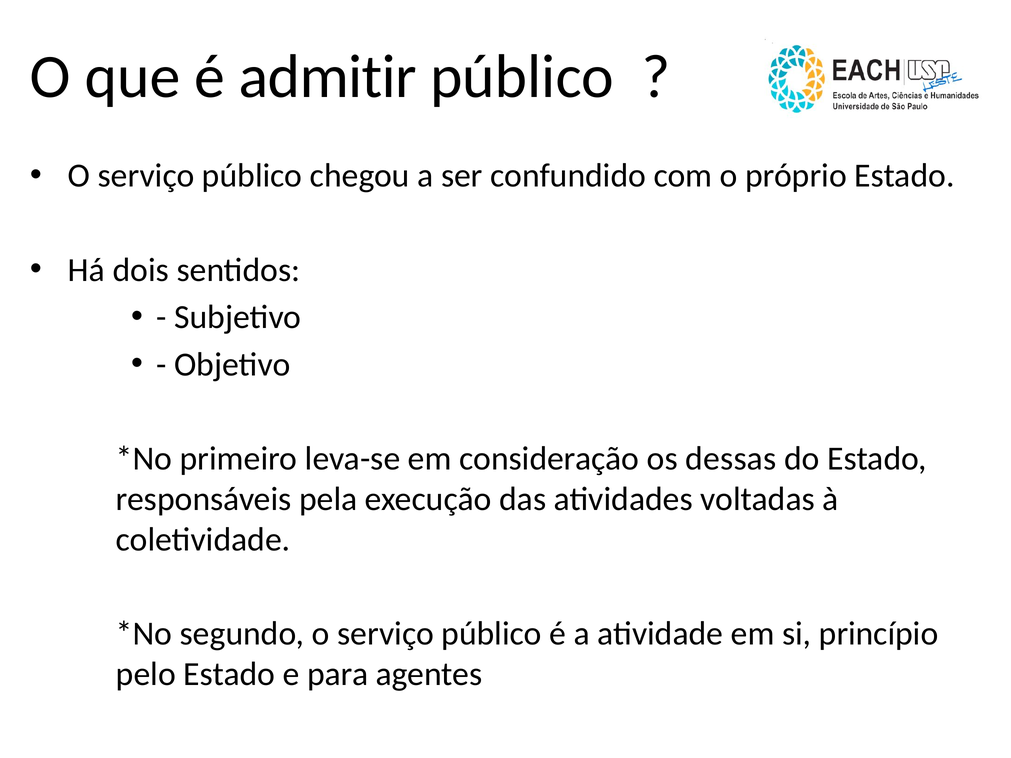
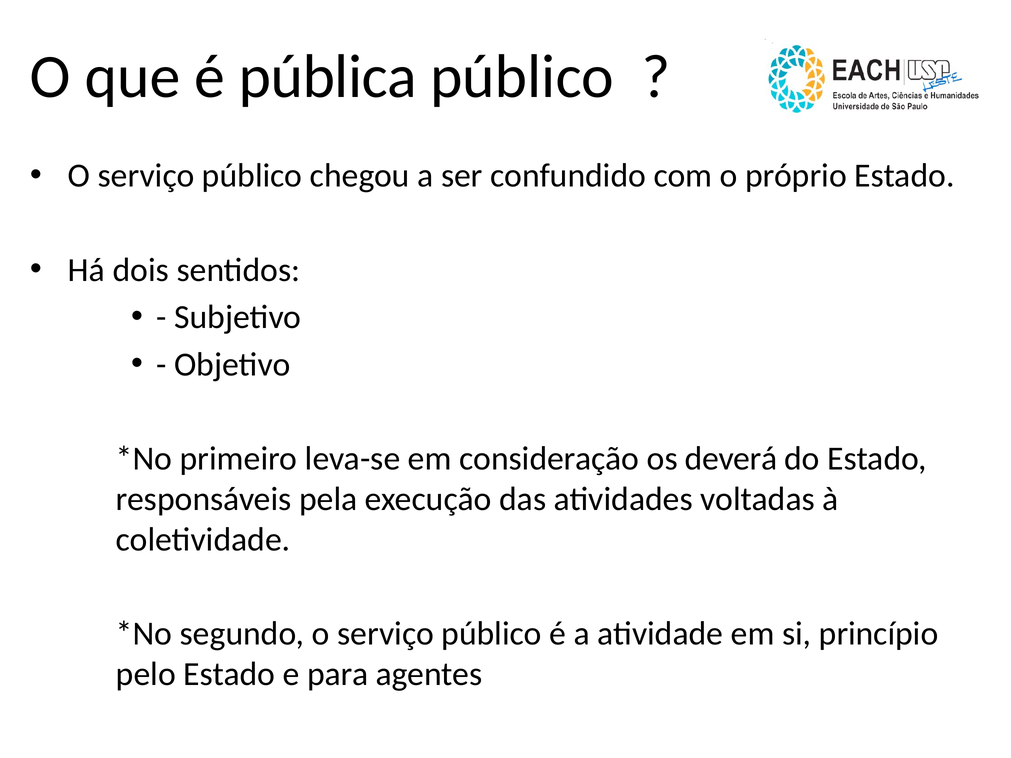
admitir: admitir -> pública
dessas: dessas -> deverá
